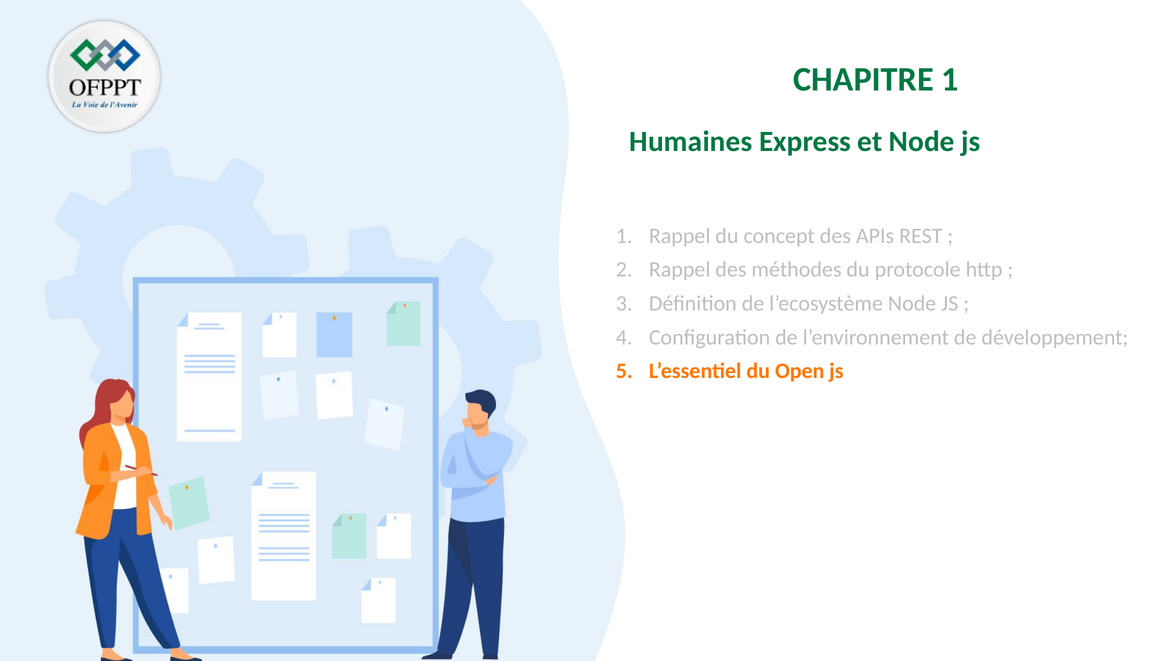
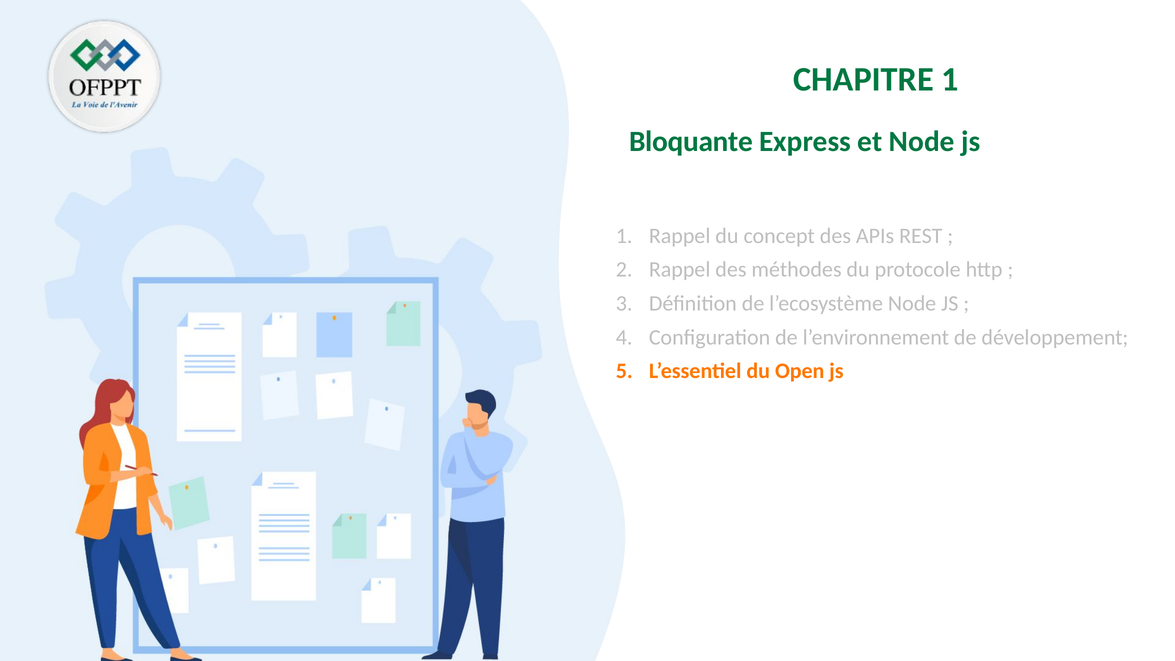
Humaines: Humaines -> Bloquante
